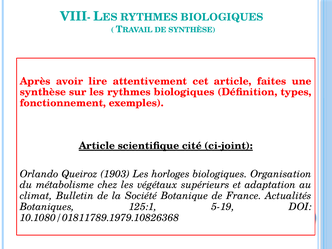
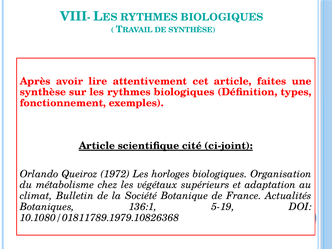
1903: 1903 -> 1972
125:1: 125:1 -> 136:1
